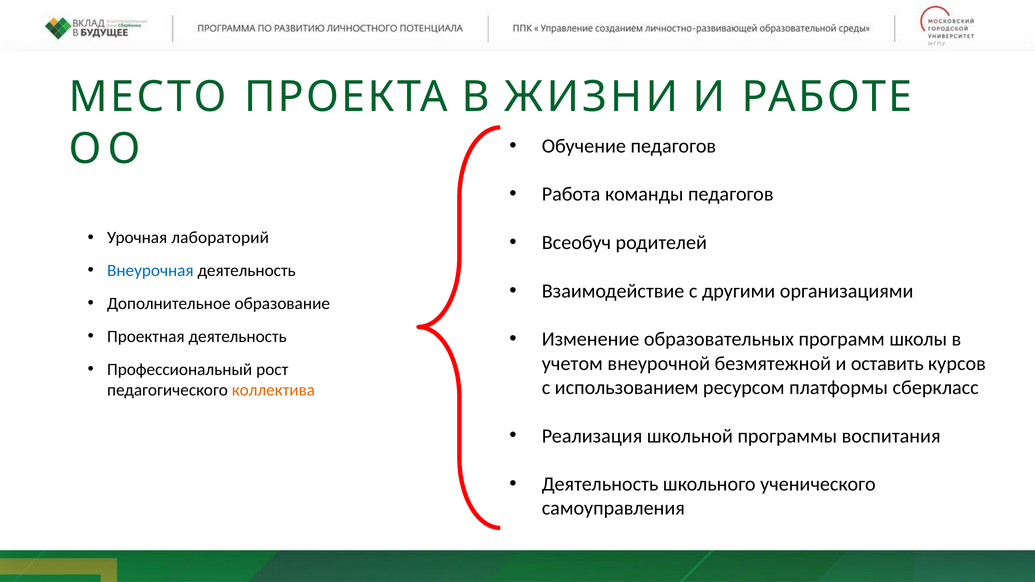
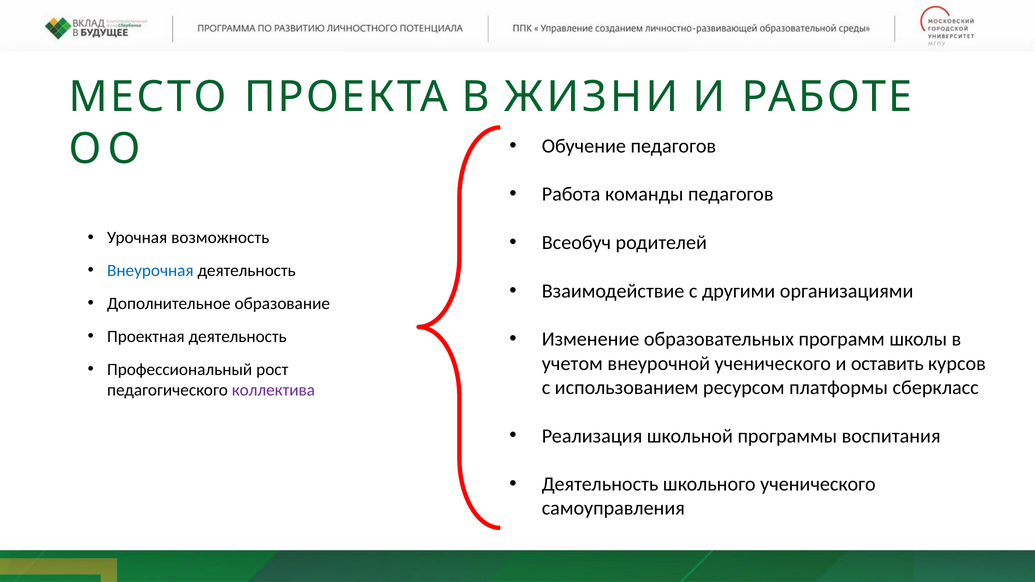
лабораторий: лабораторий -> возможность
внеурочной безмятежной: безмятежной -> ученического
коллектива colour: orange -> purple
